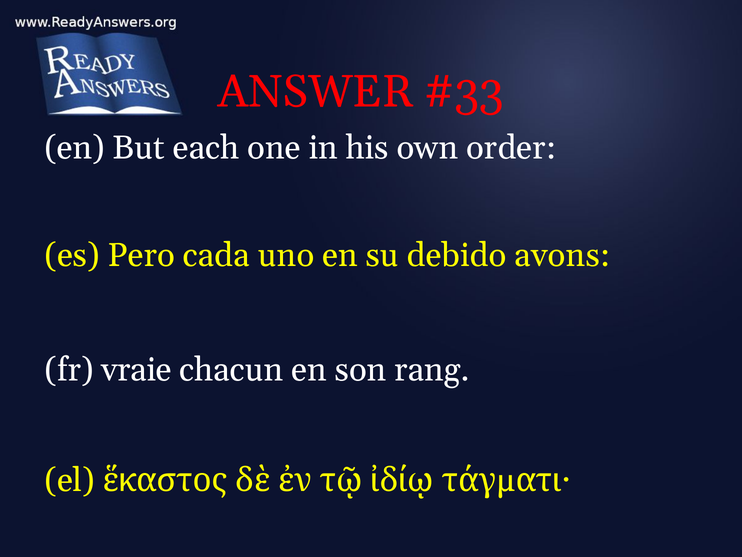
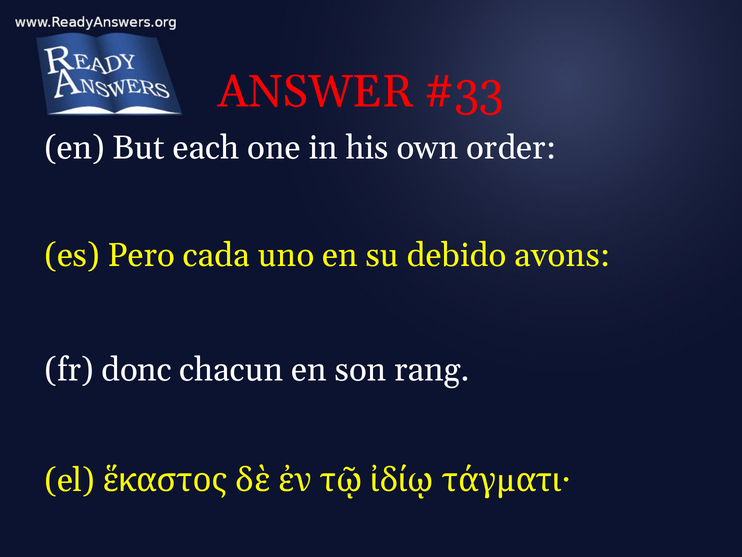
vraie: vraie -> donc
